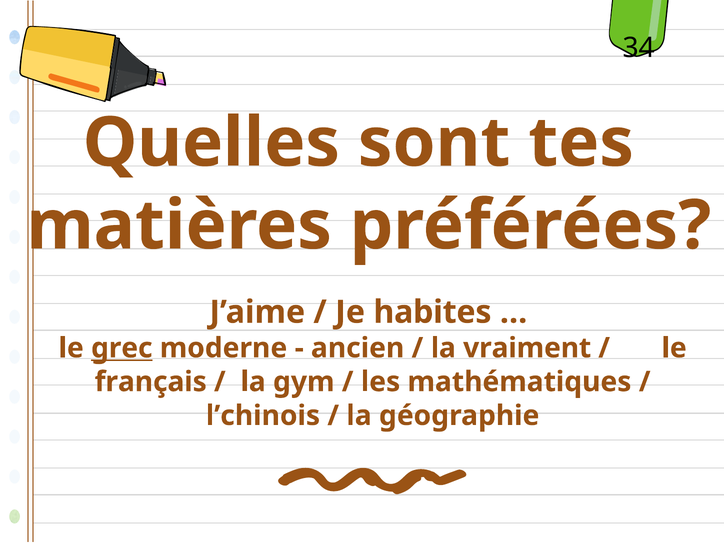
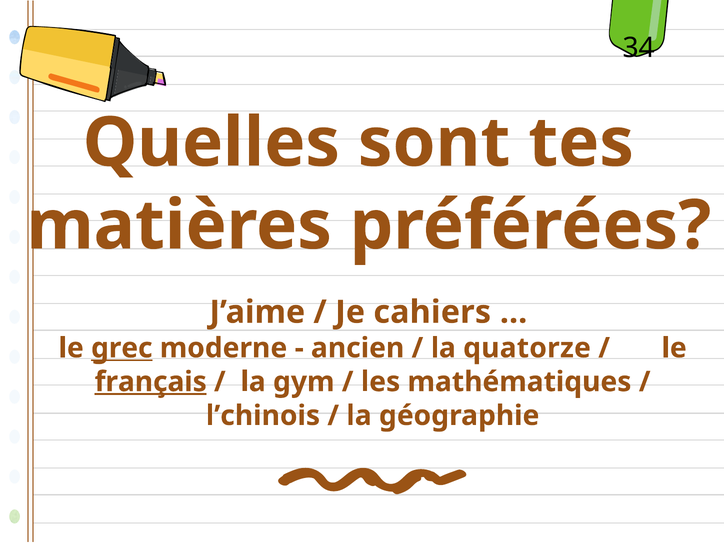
habites: habites -> cahiers
vraiment: vraiment -> quatorze
français underline: none -> present
